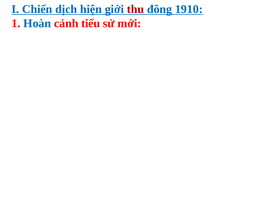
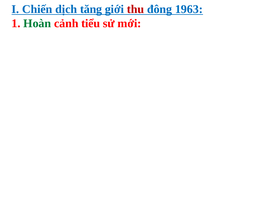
hiện: hiện -> tăng
1910: 1910 -> 1963
Hoàn colour: blue -> green
